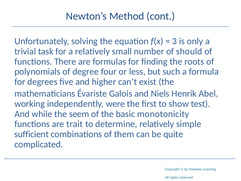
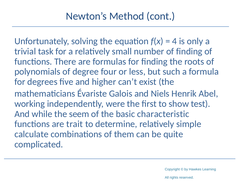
3: 3 -> 4
of should: should -> finding
monotonicity: monotonicity -> characteristic
sufficient: sufficient -> calculate
